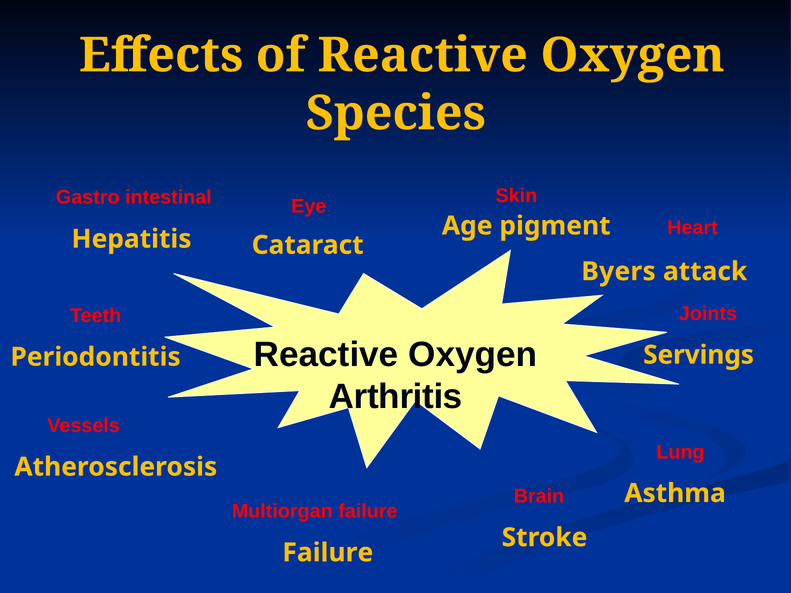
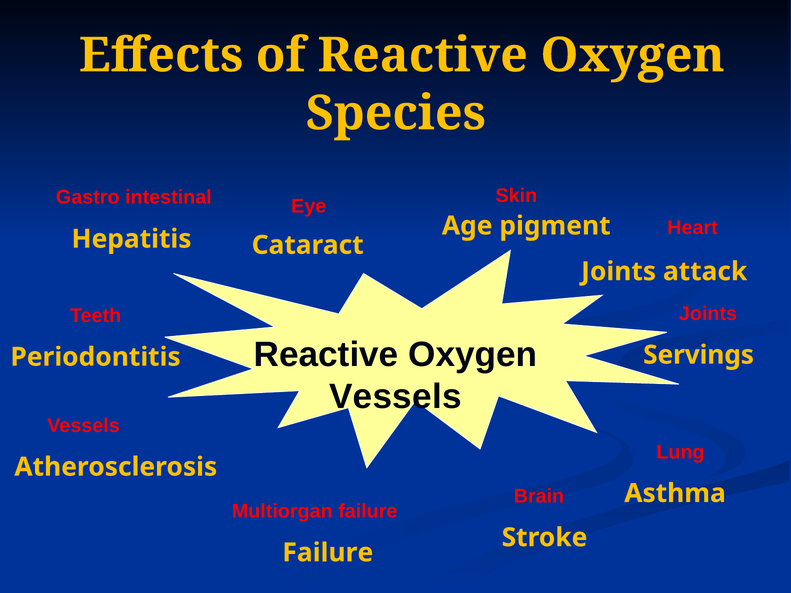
Byers at (619, 272): Byers -> Joints
Arthritis at (396, 397): Arthritis -> Vessels
